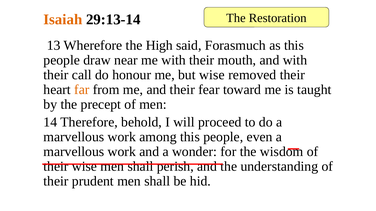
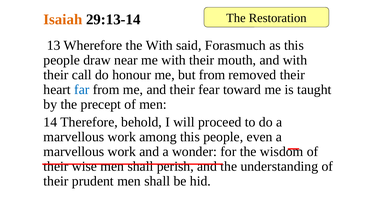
the High: High -> With
but wise: wise -> from
far colour: orange -> blue
